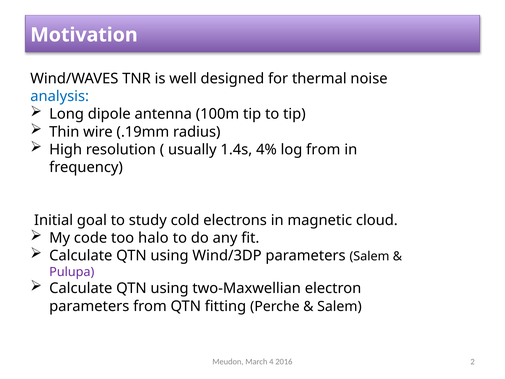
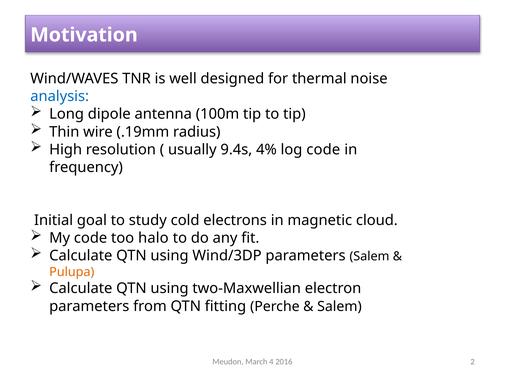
1.4s: 1.4s -> 9.4s
log from: from -> code
Pulupa colour: purple -> orange
